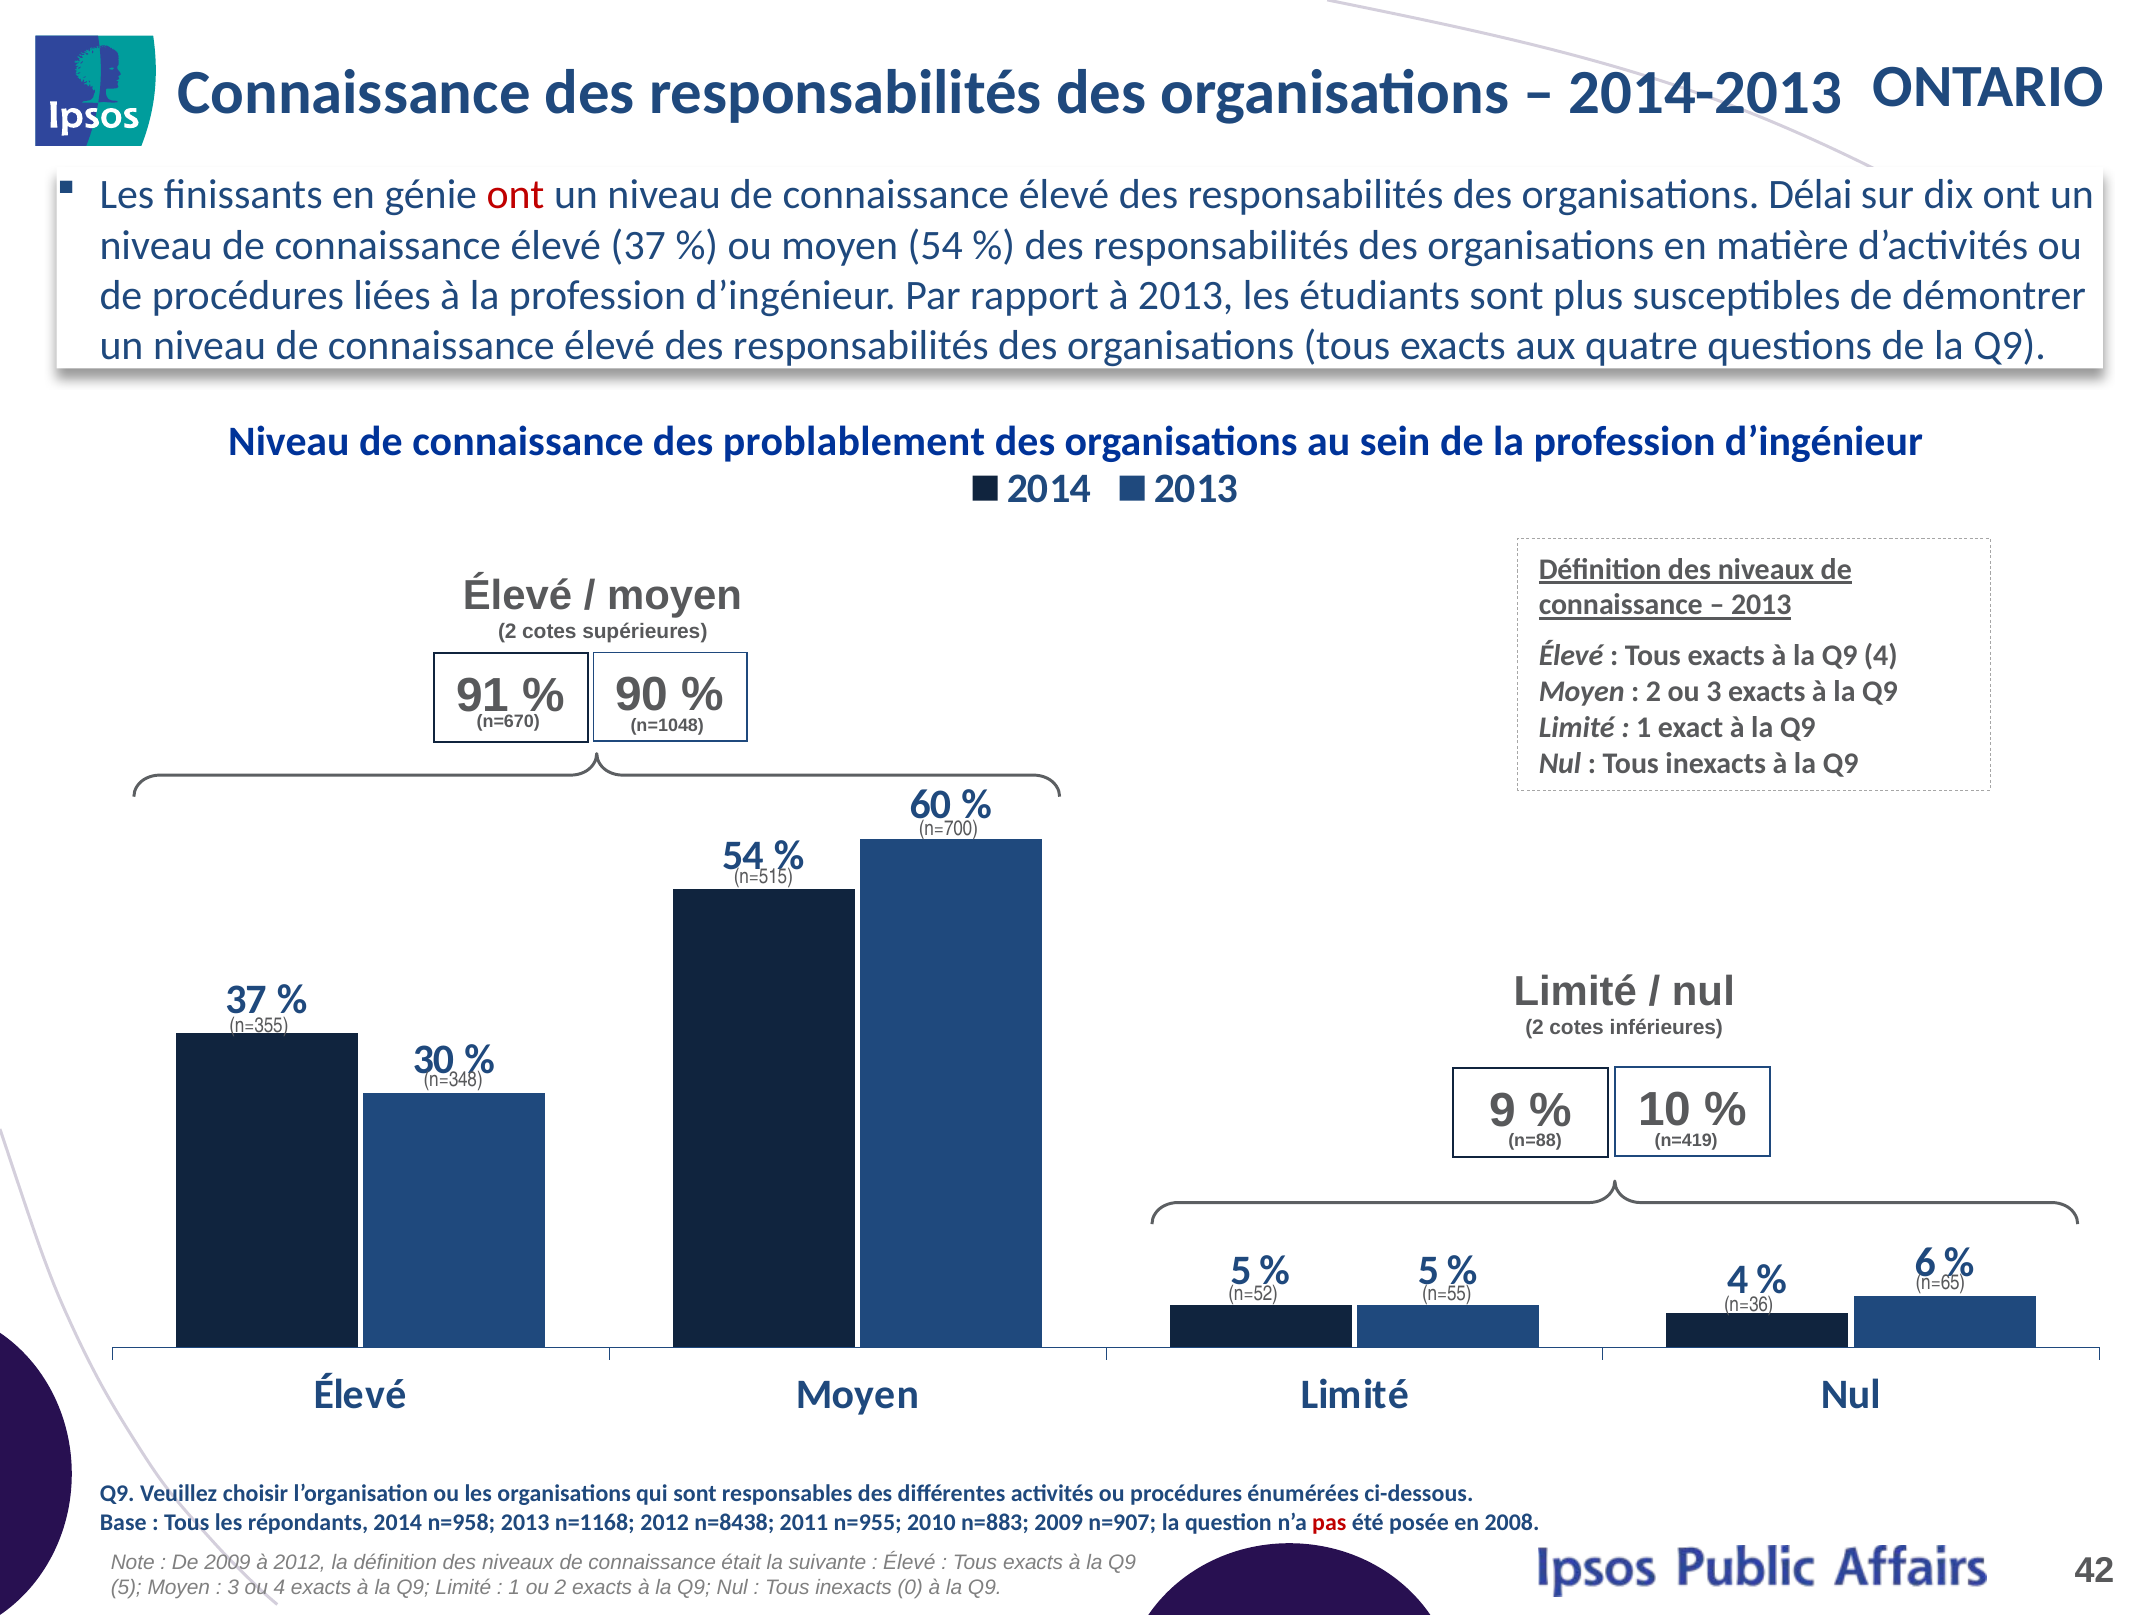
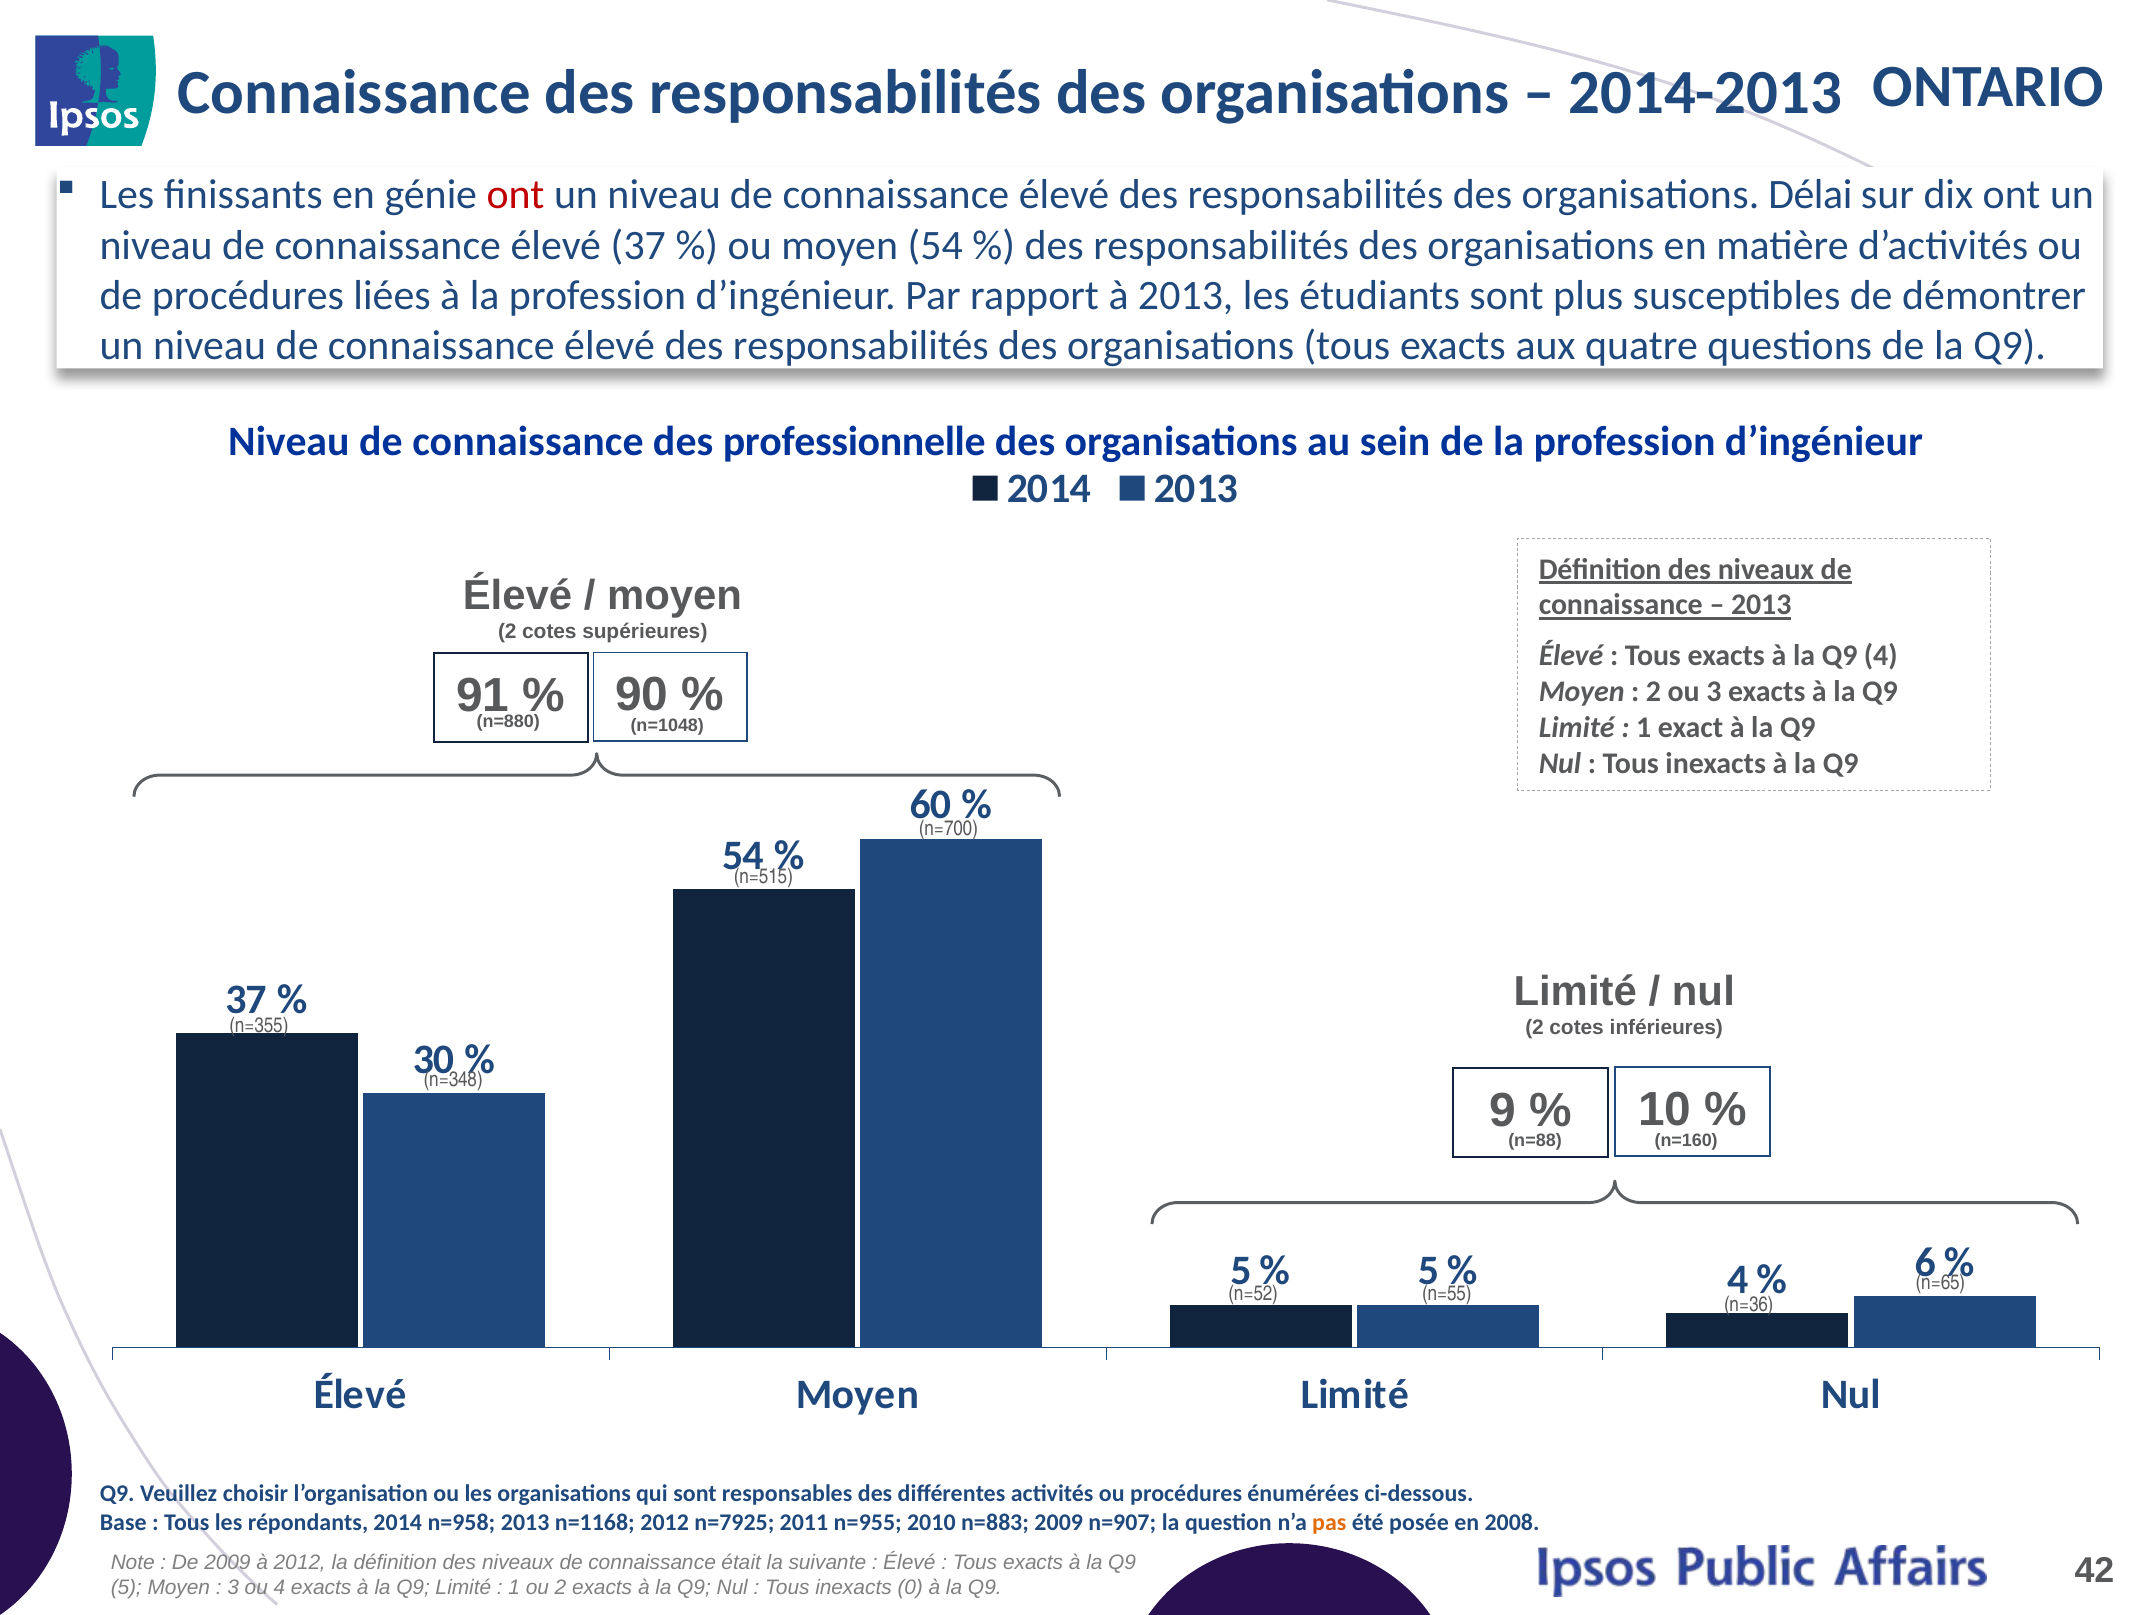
problablement: problablement -> professionnelle
n=670: n=670 -> n=880
n=419: n=419 -> n=160
n=8438: n=8438 -> n=7925
pas colour: red -> orange
